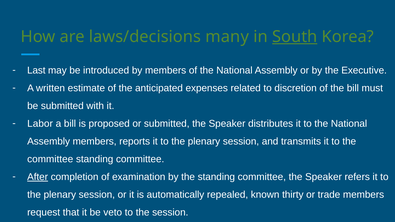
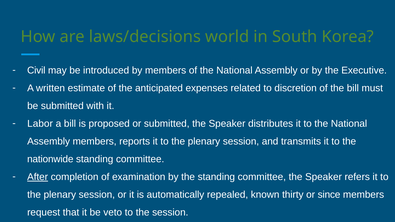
many: many -> world
South underline: present -> none
Last: Last -> Civil
committee at (50, 159): committee -> nationwide
trade: trade -> since
